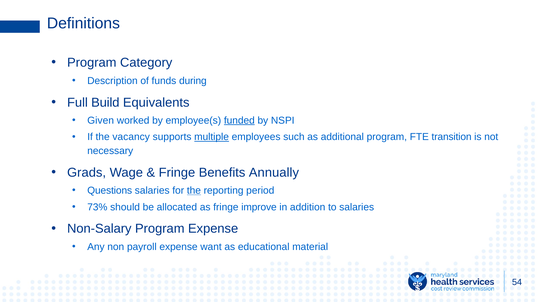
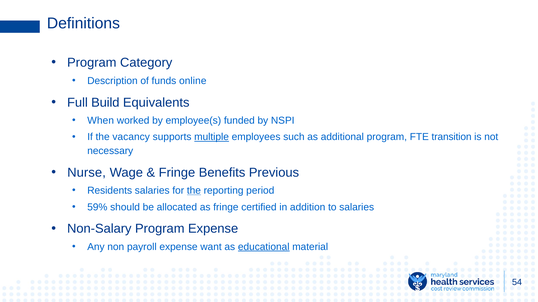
during: during -> online
Given: Given -> When
funded underline: present -> none
Grads: Grads -> Nurse
Annually: Annually -> Previous
Questions: Questions -> Residents
73%: 73% -> 59%
improve: improve -> certified
educational underline: none -> present
